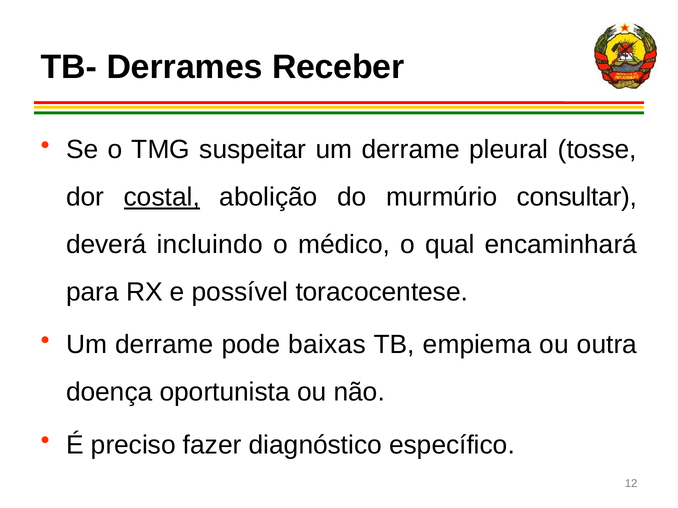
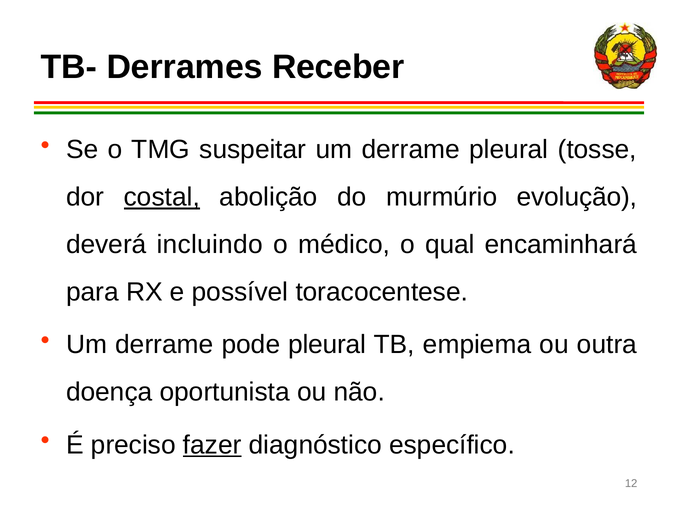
consultar: consultar -> evolução
pode baixas: baixas -> pleural
fazer underline: none -> present
